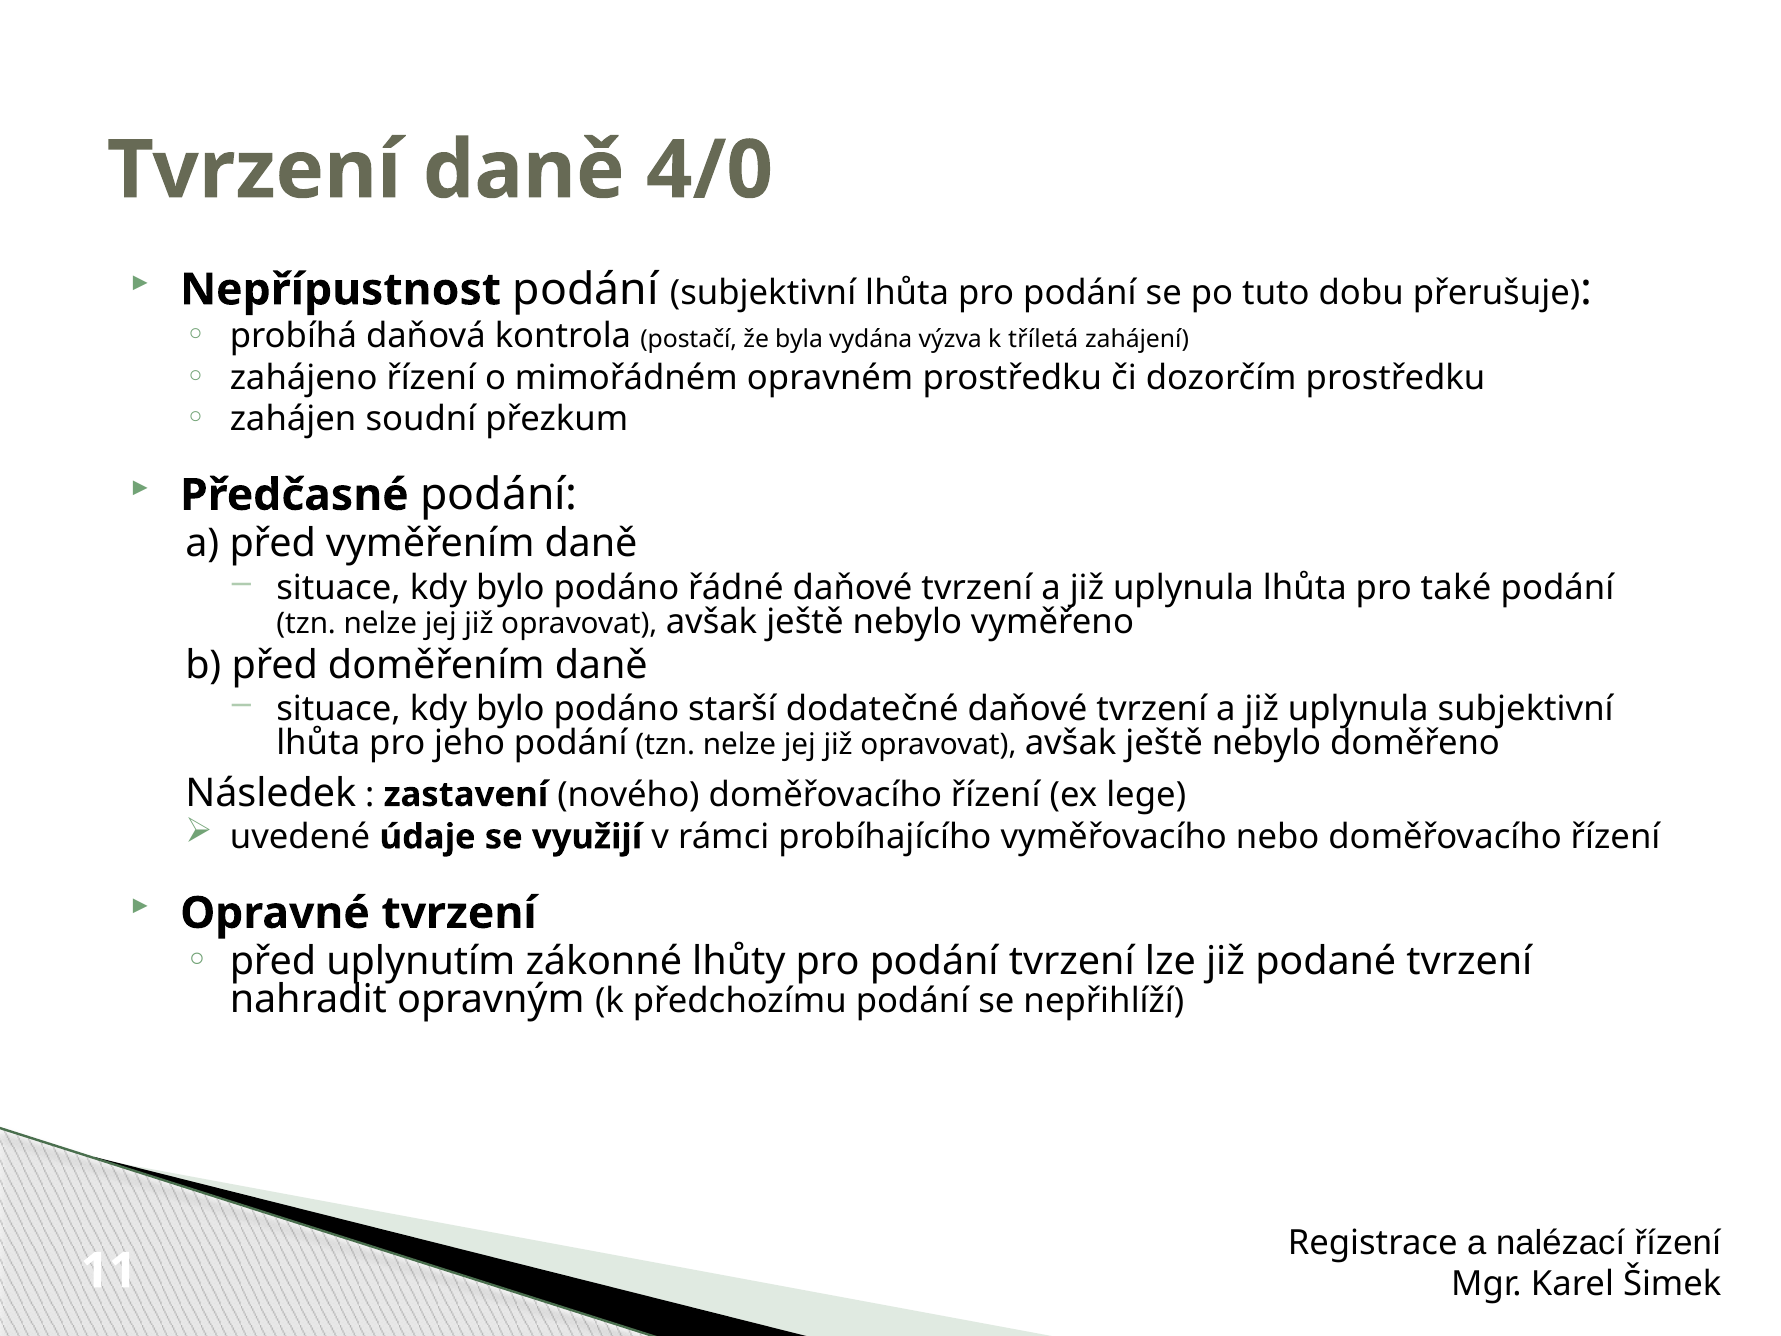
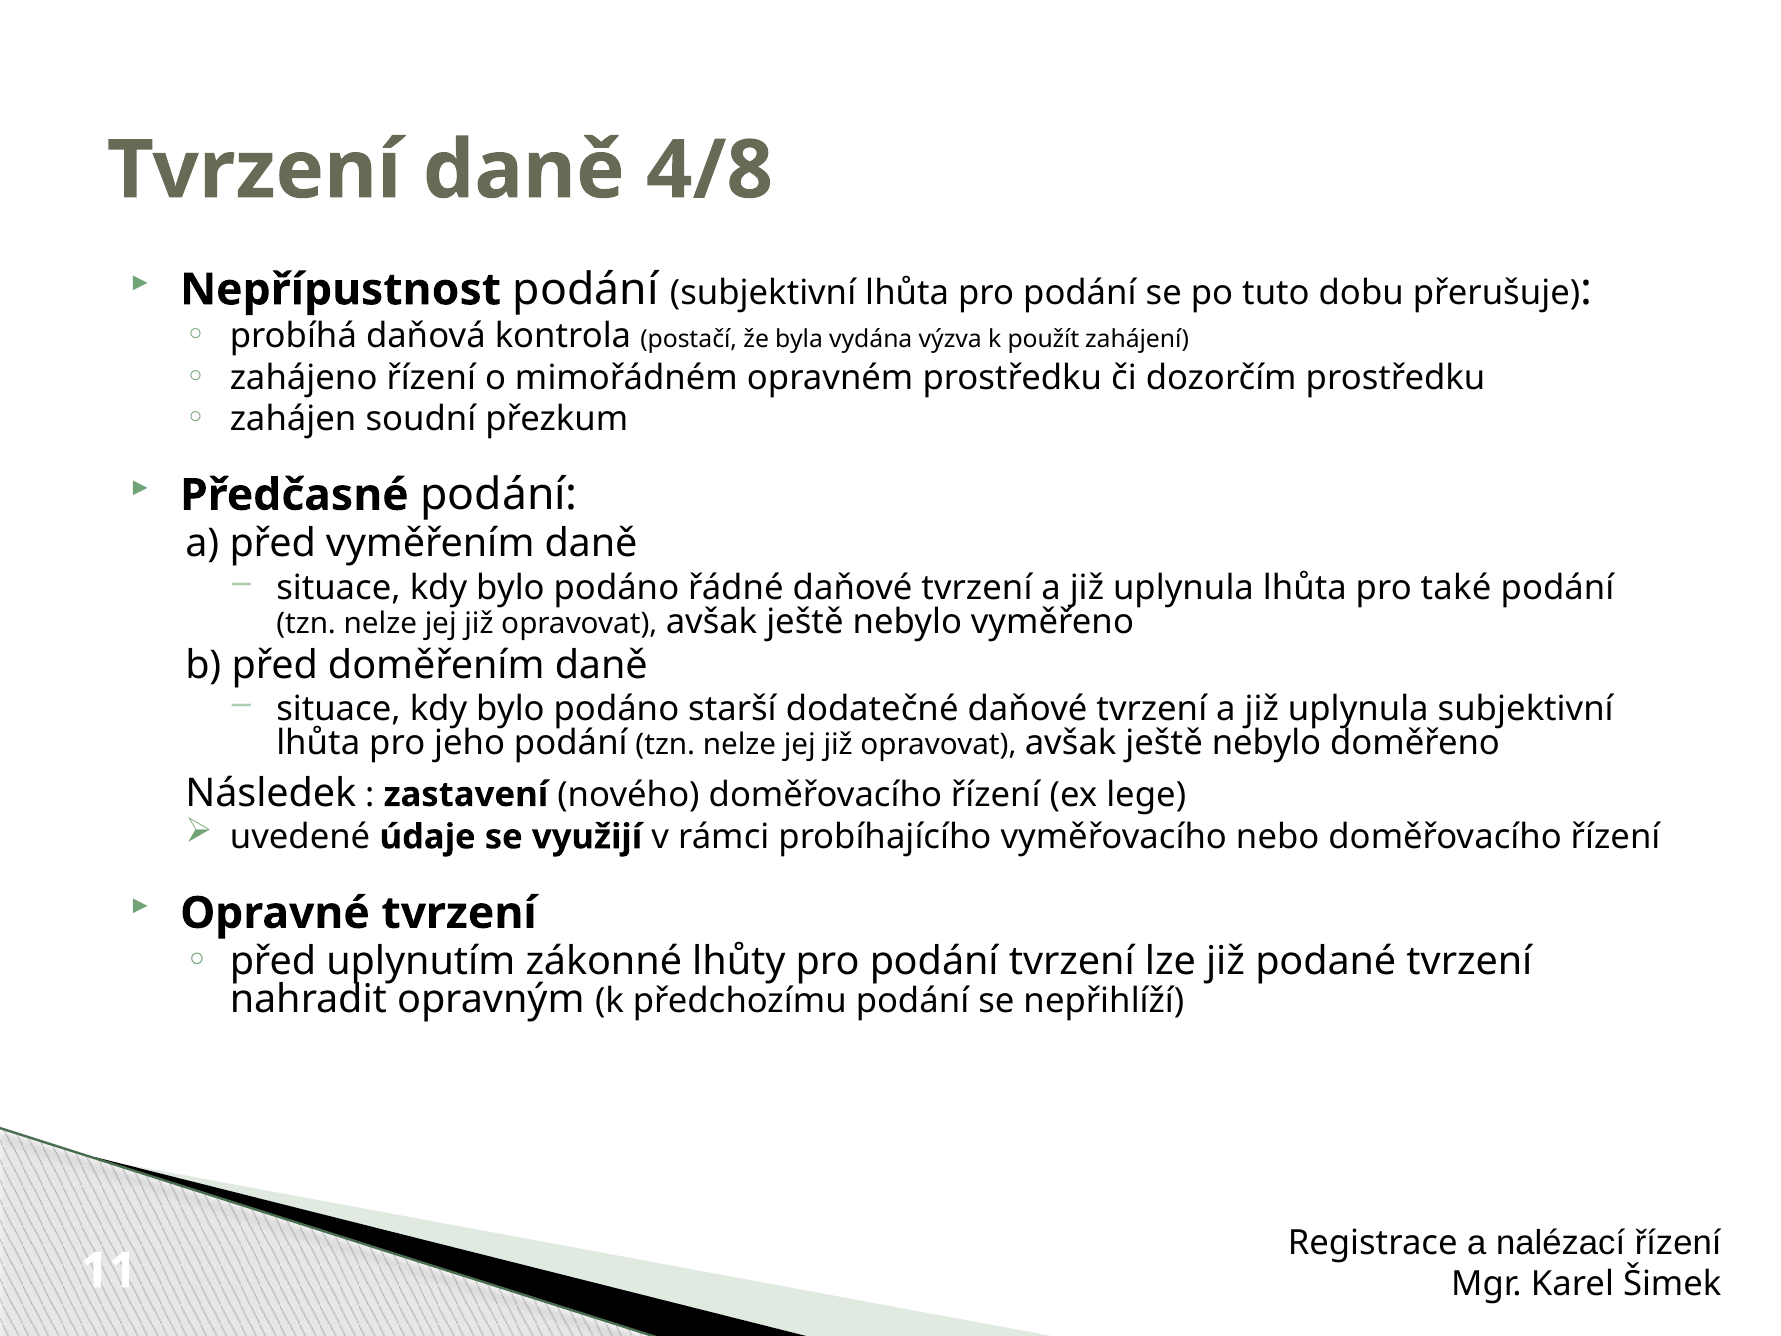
4/0: 4/0 -> 4/8
tříletá: tříletá -> použít
